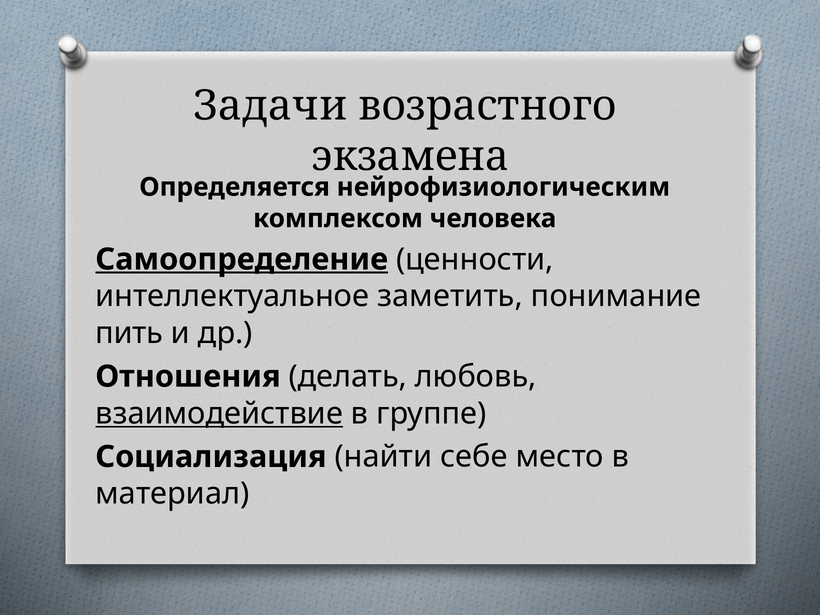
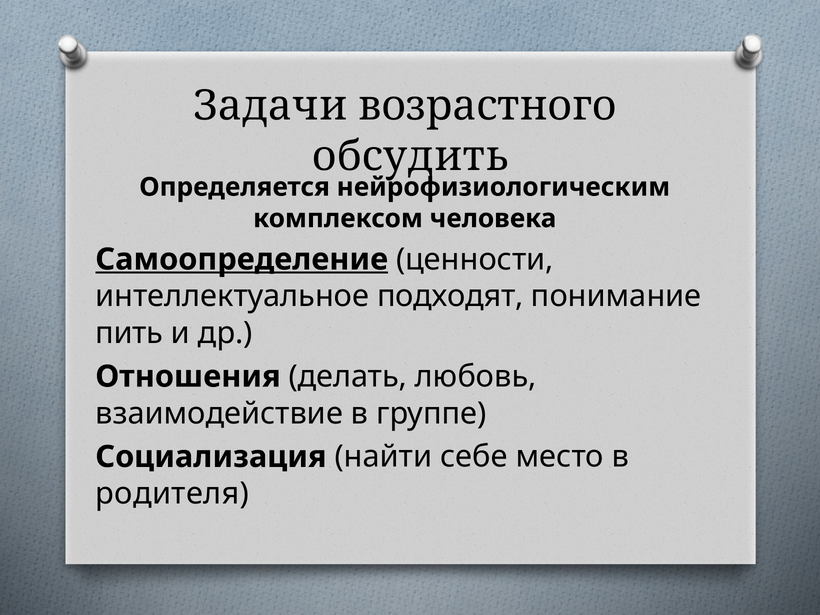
экзамена: экзамена -> обсудить
заметить: заметить -> подходят
взаимодействие underline: present -> none
материал: материал -> родителя
